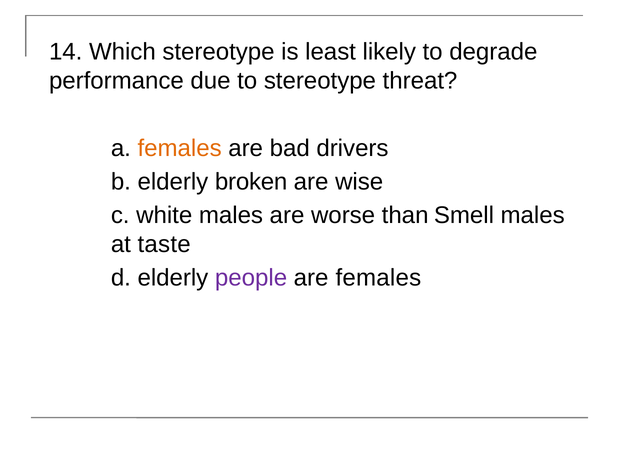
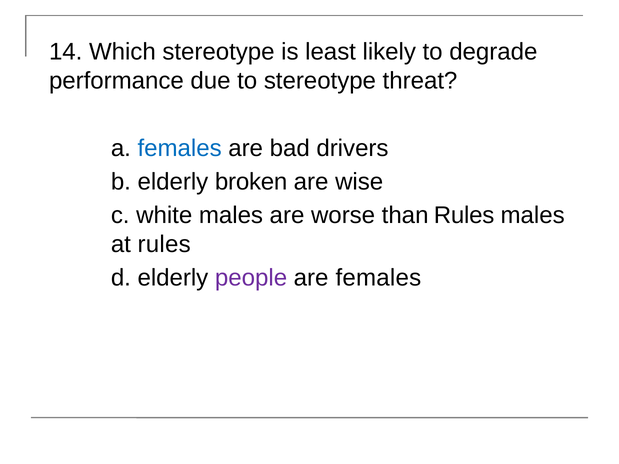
females at (180, 148) colour: orange -> blue
than Smell: Smell -> Rules
at taste: taste -> rules
